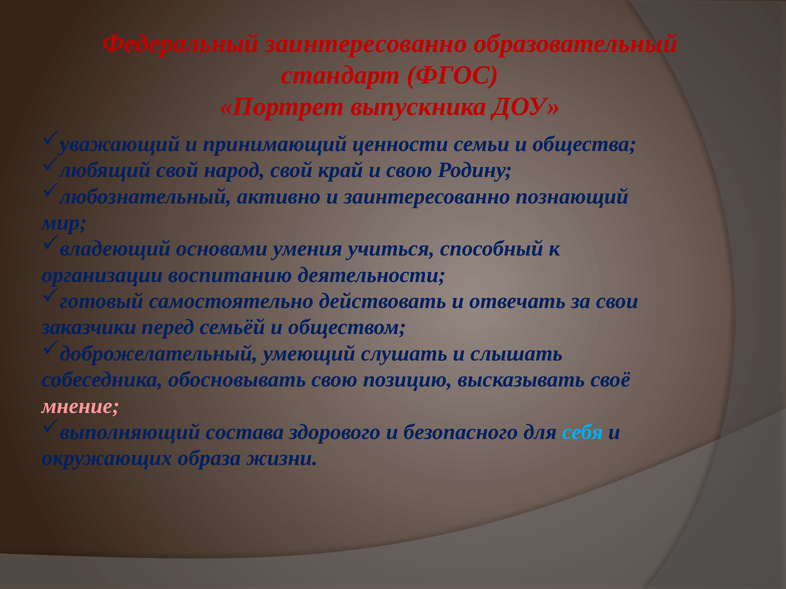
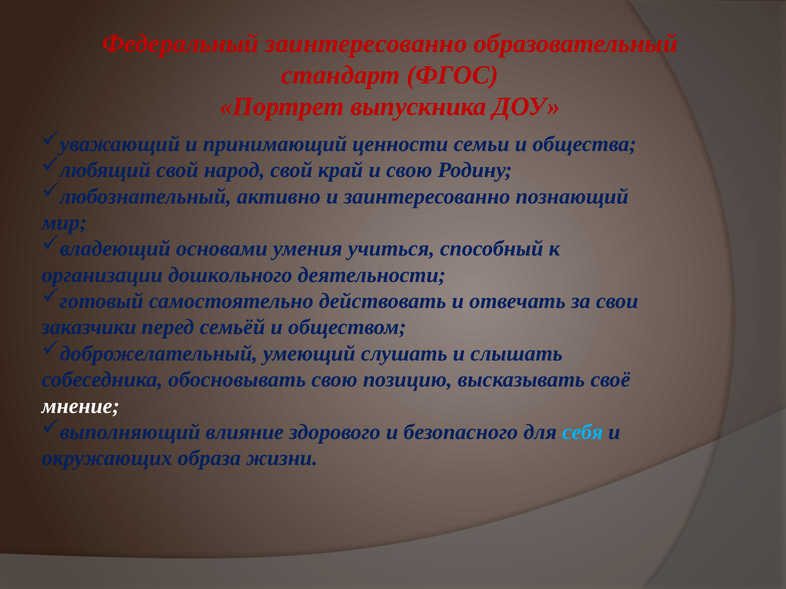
воспитанию: воспитанию -> дошкольного
мнение colour: pink -> white
состава: состава -> влияние
